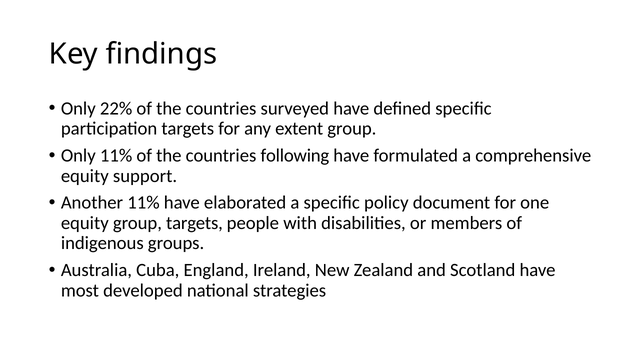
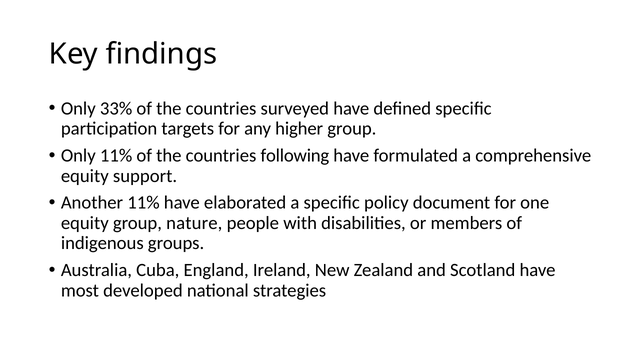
22%: 22% -> 33%
extent: extent -> higher
group targets: targets -> nature
